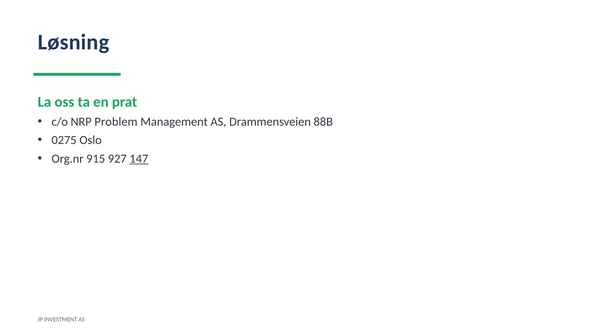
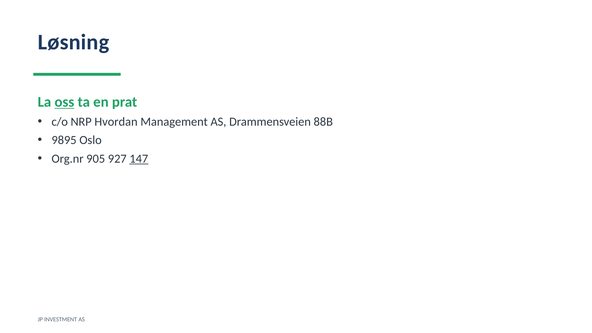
oss underline: none -> present
Problem: Problem -> Hvordan
0275: 0275 -> 9895
915: 915 -> 905
